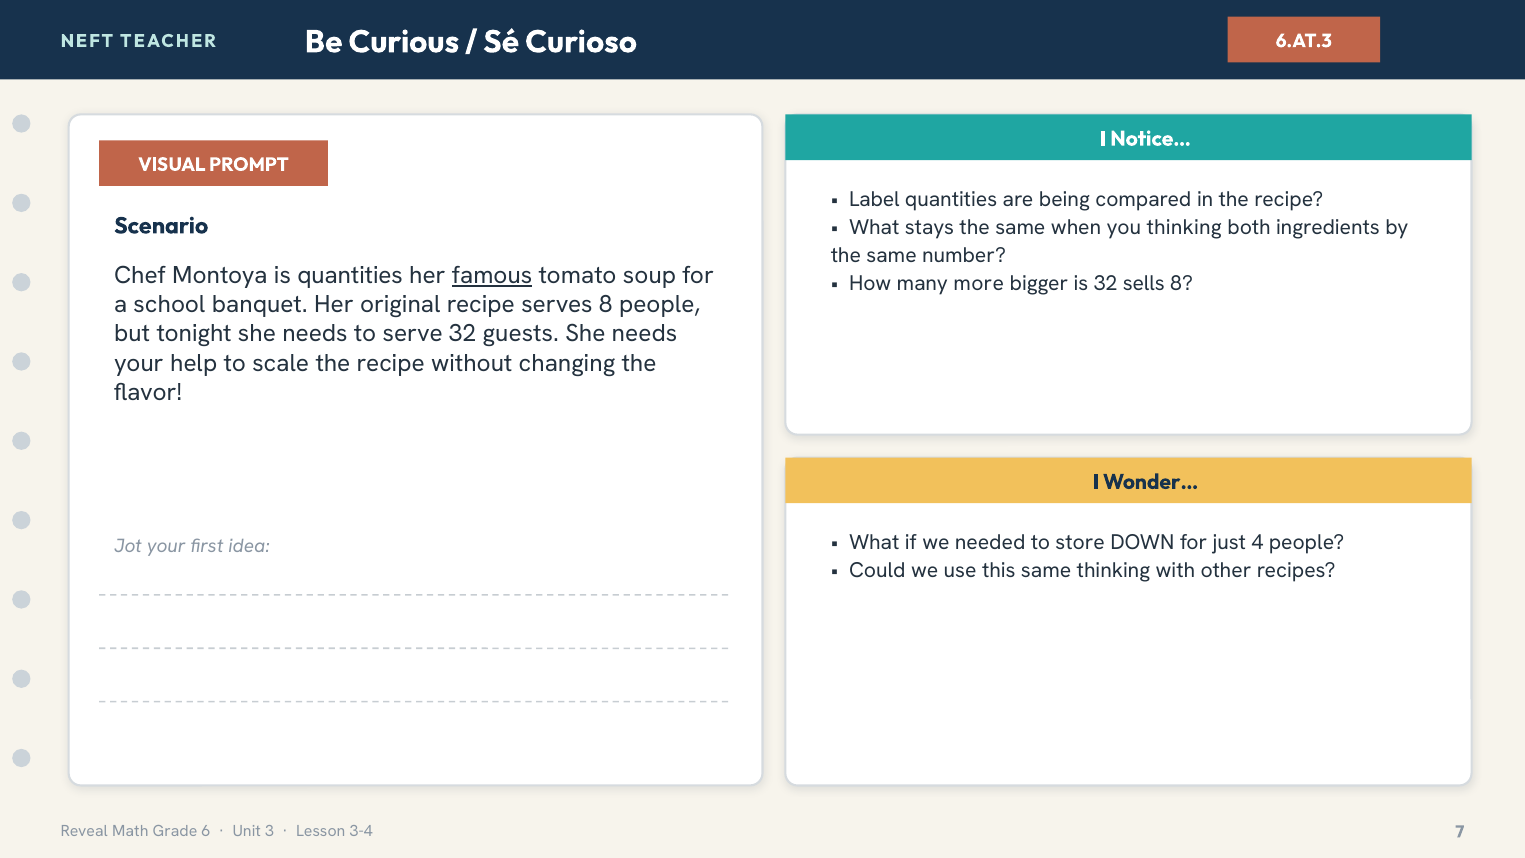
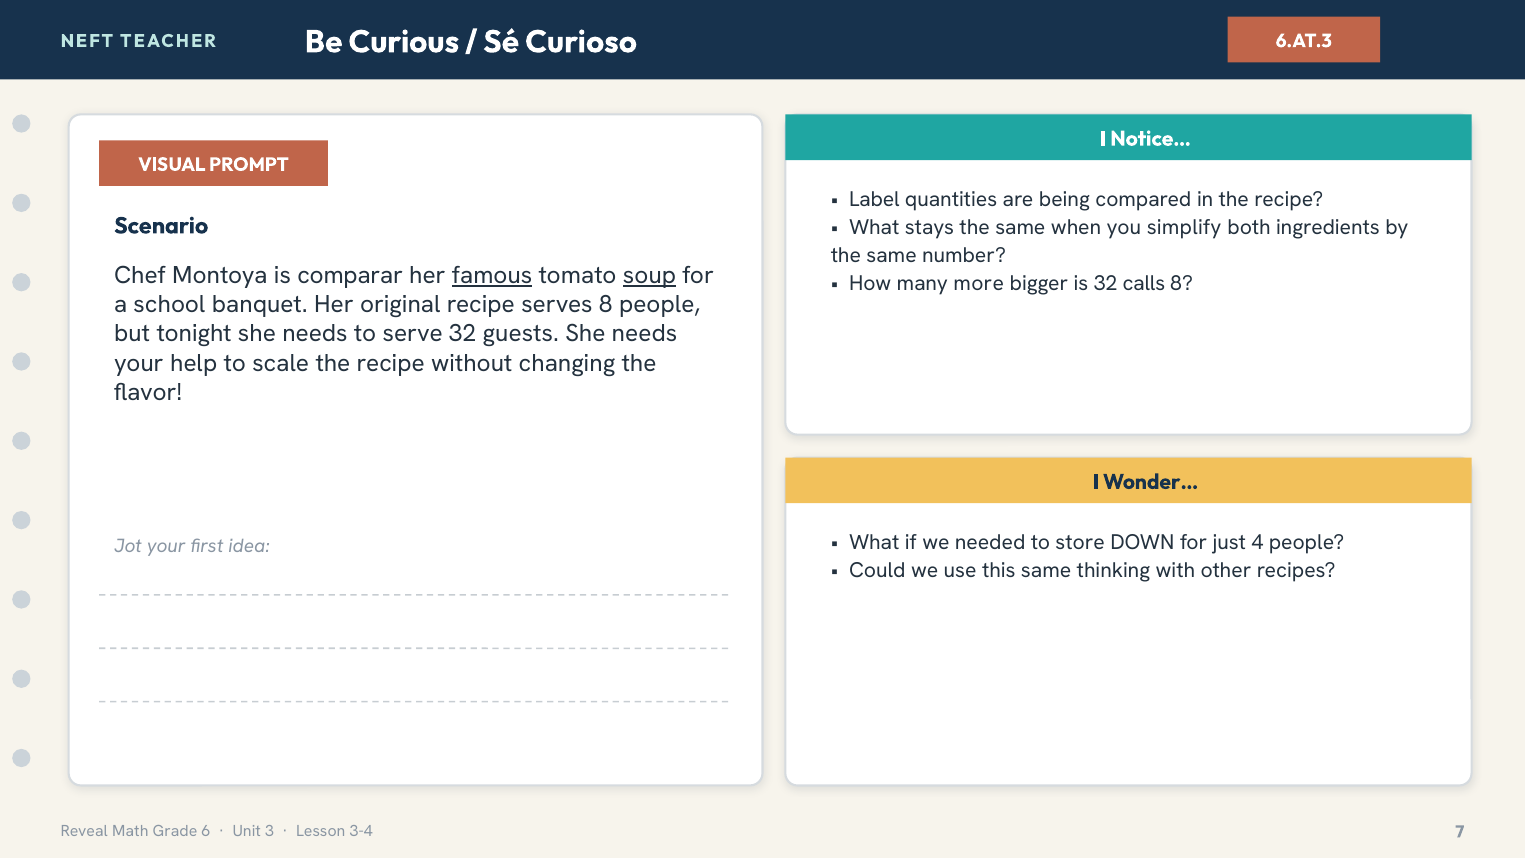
you thinking: thinking -> simplify
is quantities: quantities -> comparar
soup underline: none -> present
sells: sells -> calls
